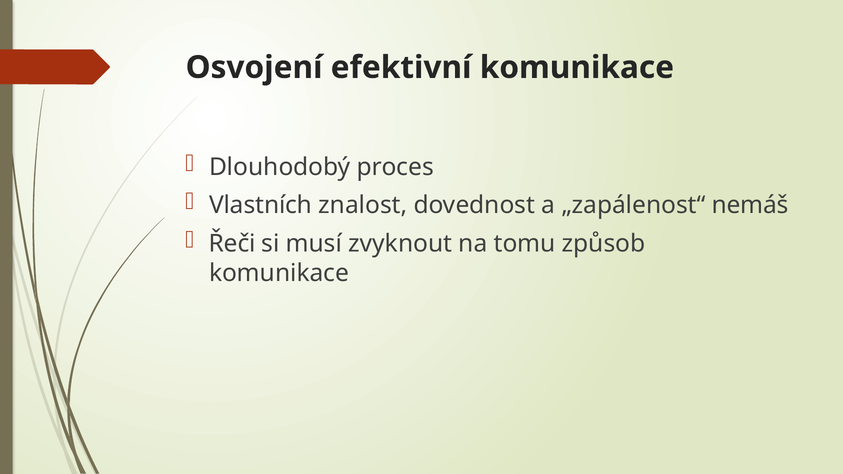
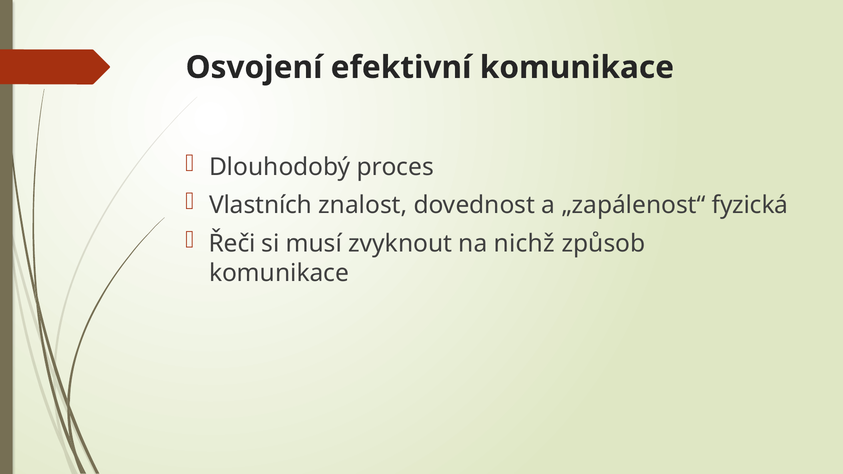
nemáš: nemáš -> fyzická
tomu: tomu -> nichž
